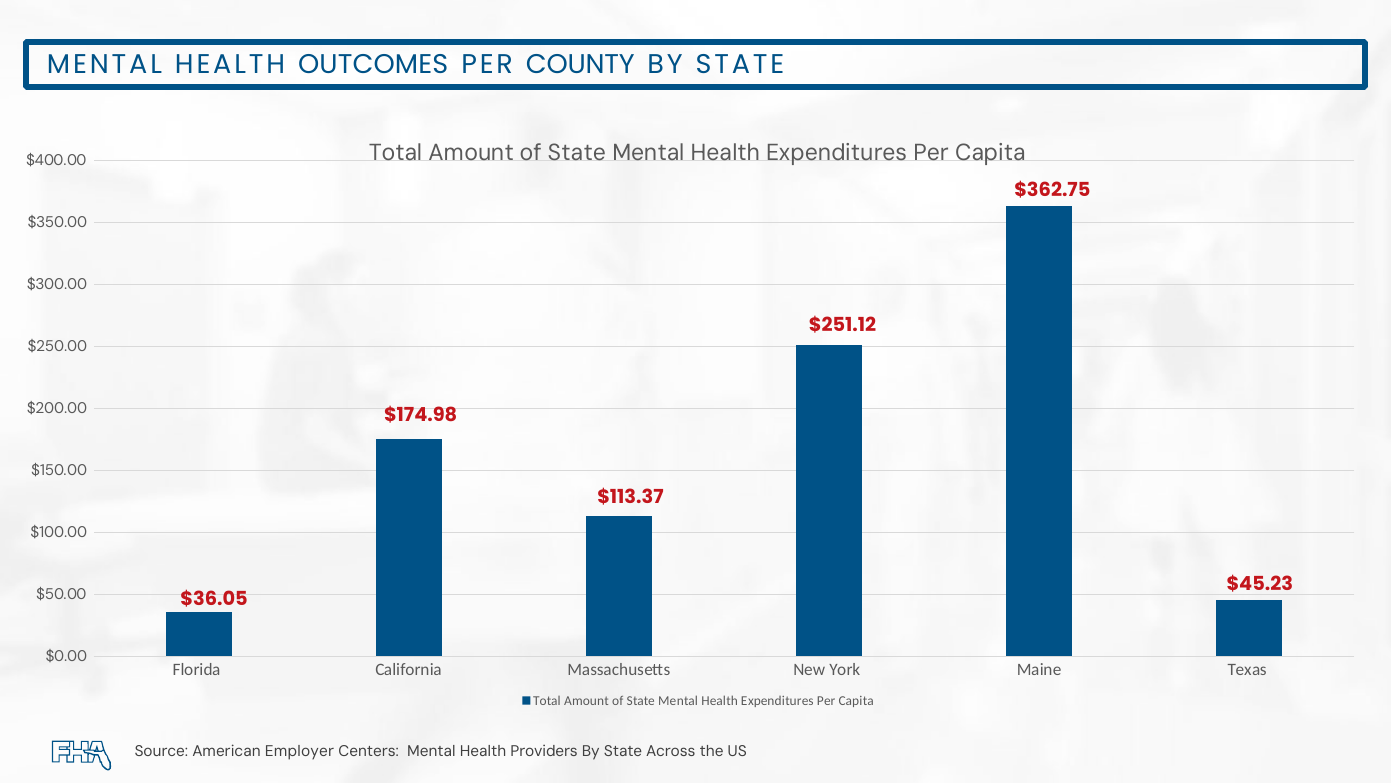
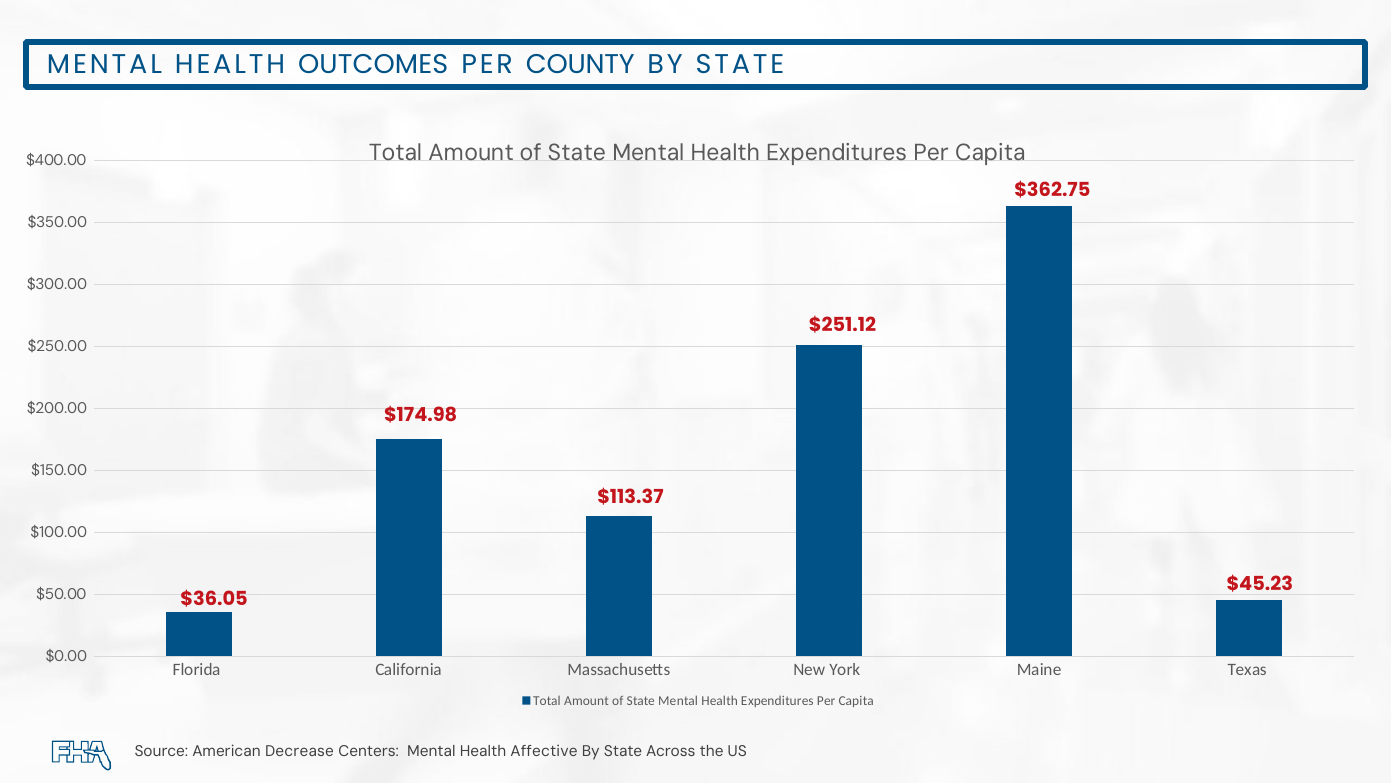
Employer: Employer -> Decrease
Providers: Providers -> Affective
